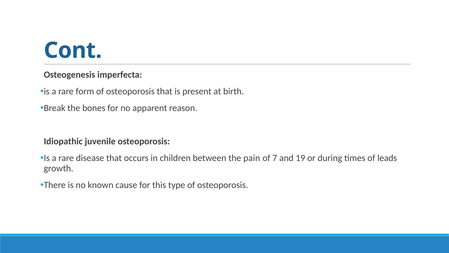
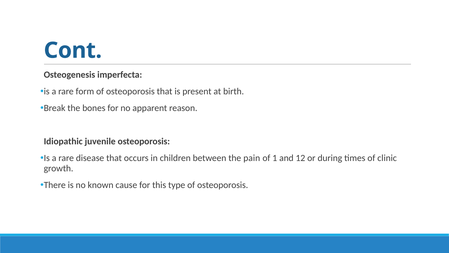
7: 7 -> 1
19: 19 -> 12
leads: leads -> clinic
